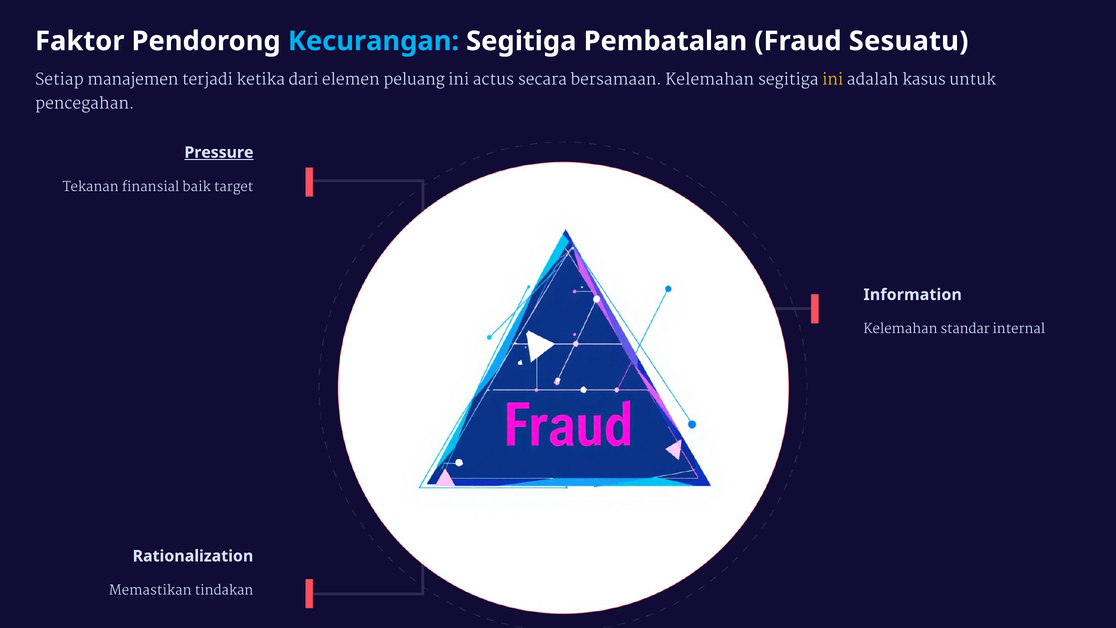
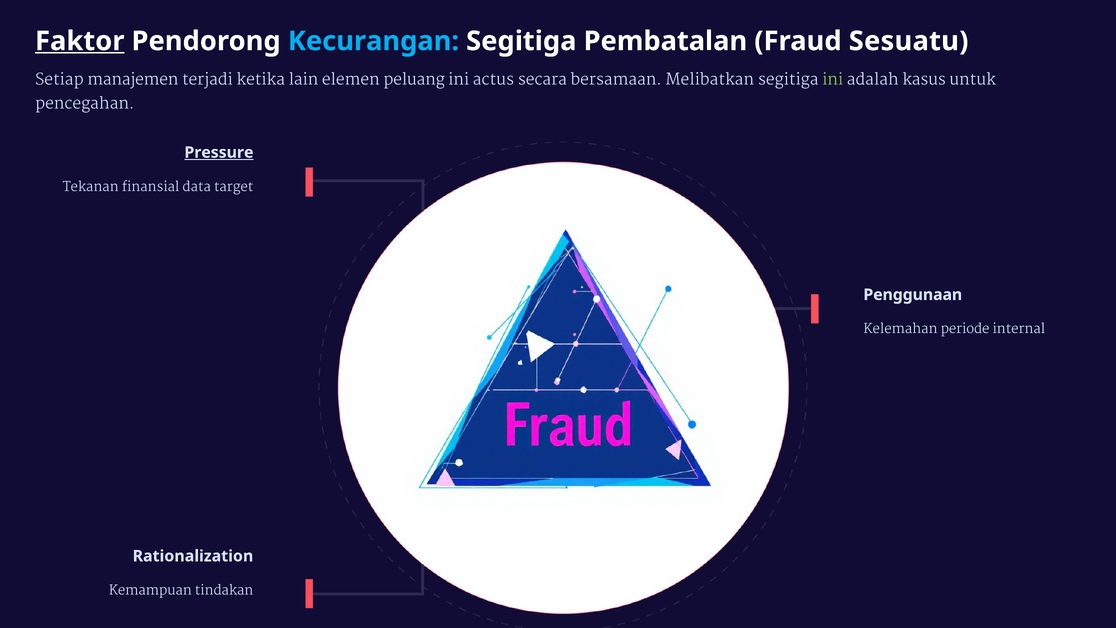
Faktor underline: none -> present
dari: dari -> lain
bersamaan Kelemahan: Kelemahan -> Melibatkan
ini at (833, 79) colour: yellow -> light green
baik: baik -> data
Information: Information -> Penggunaan
standar: standar -> periode
Memastikan: Memastikan -> Kemampuan
